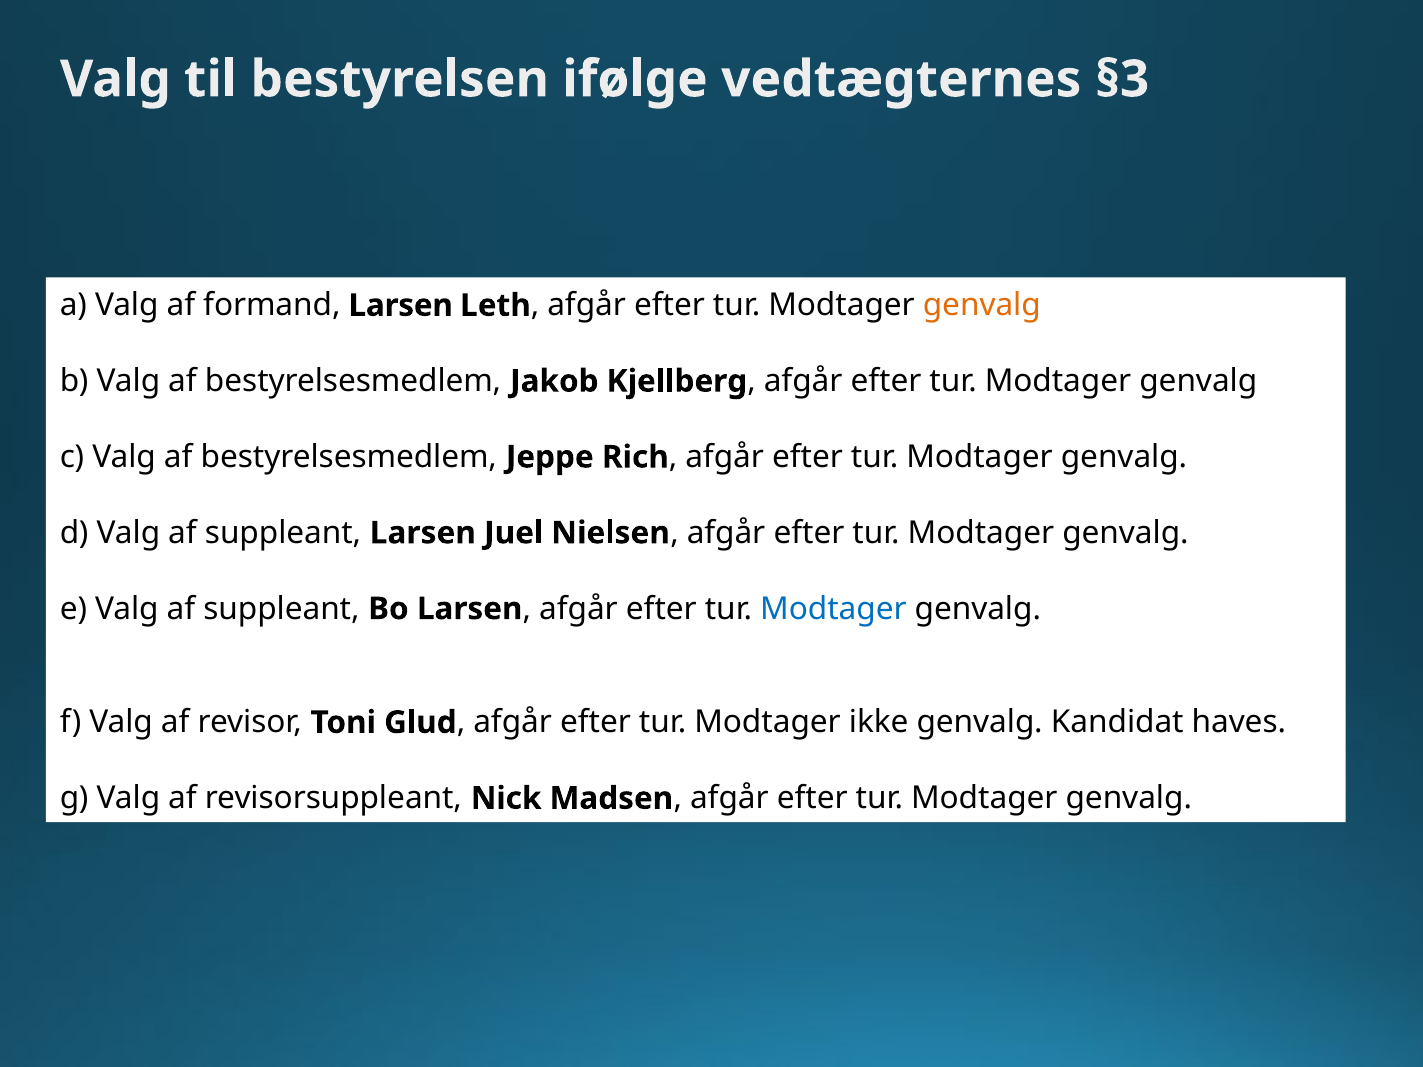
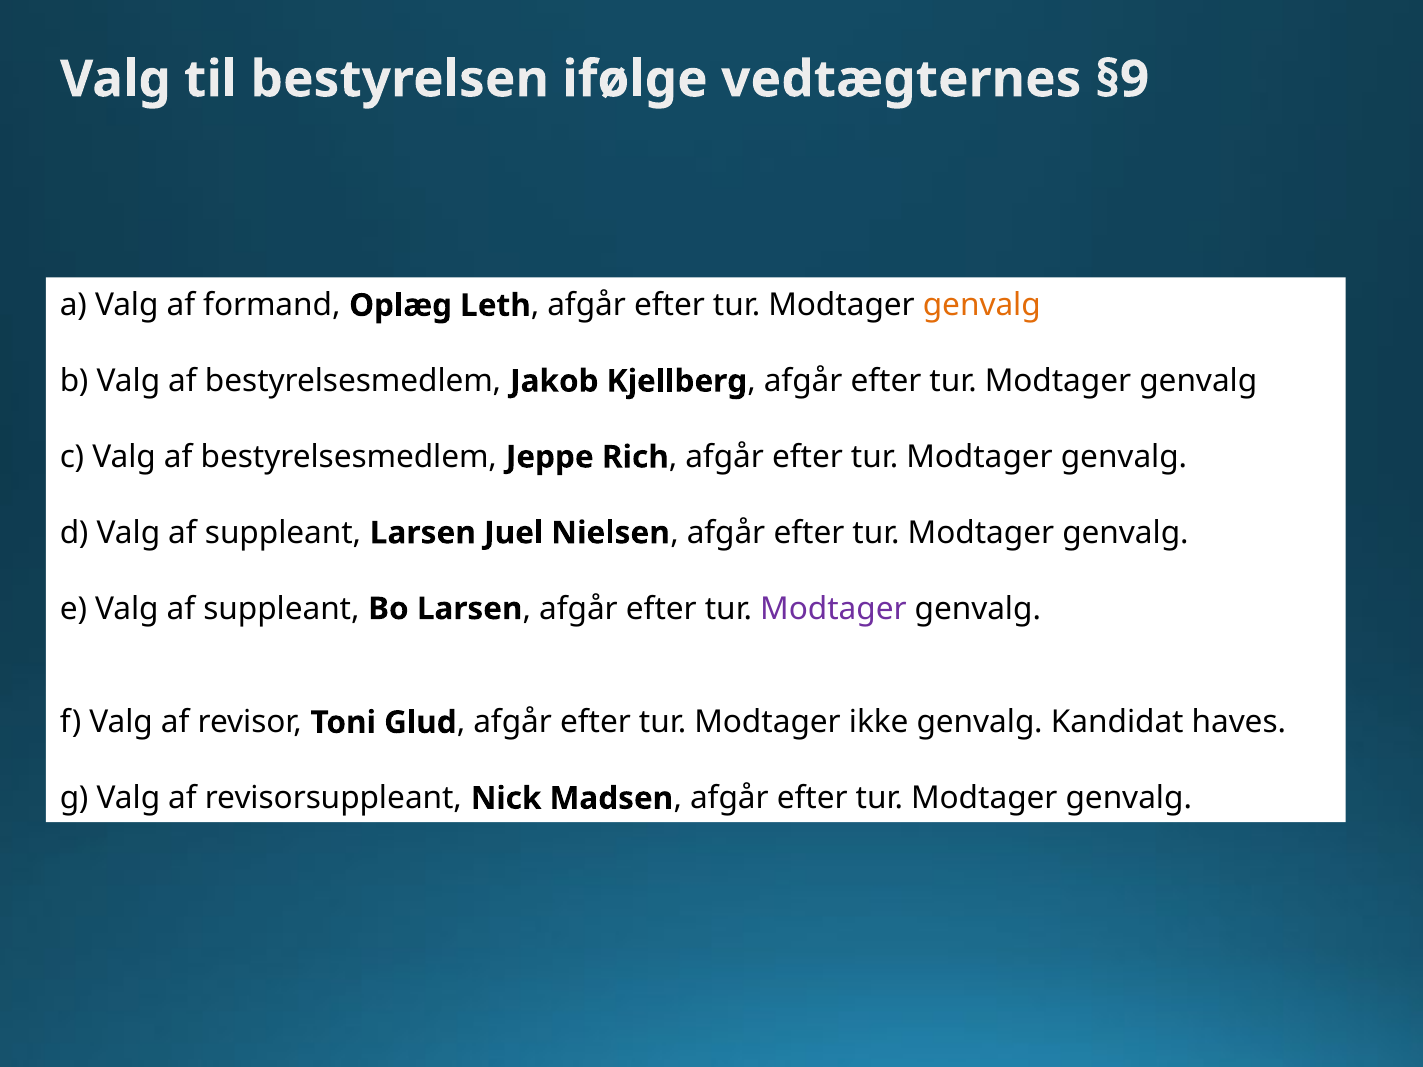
§3: §3 -> §9
formand Larsen: Larsen -> Oplæg
Modtager at (833, 609) colour: blue -> purple
